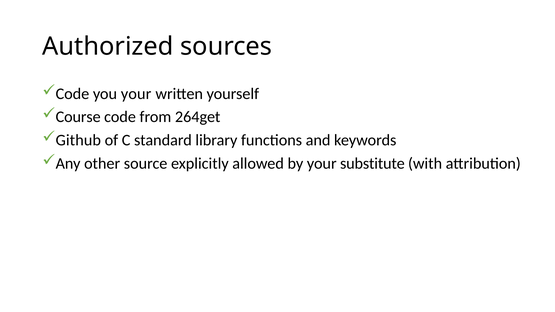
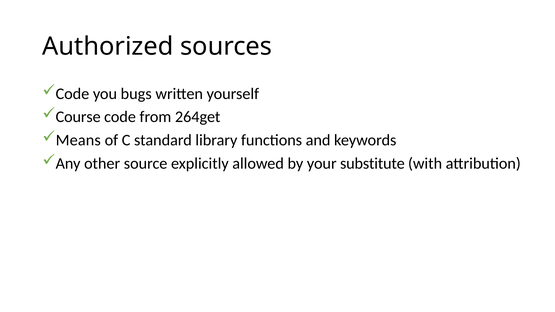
you your: your -> bugs
Github: Github -> Means
